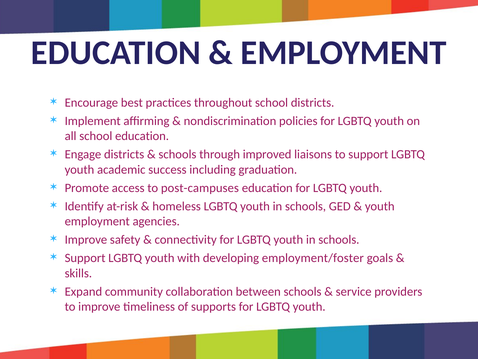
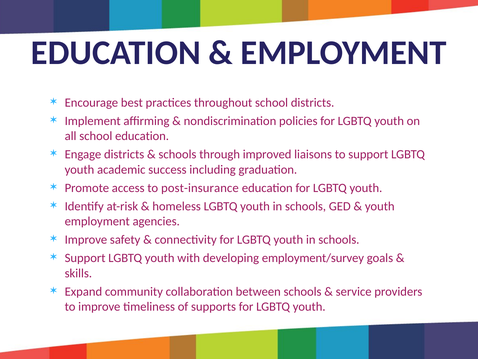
post-campuses: post-campuses -> post-insurance
employment/foster: employment/foster -> employment/survey
